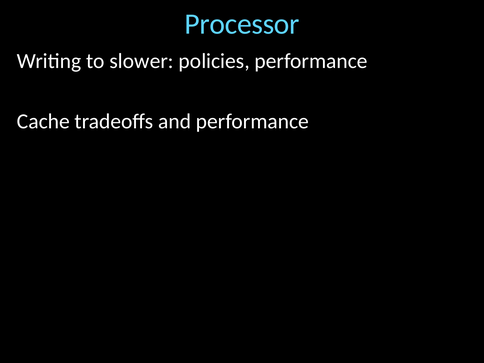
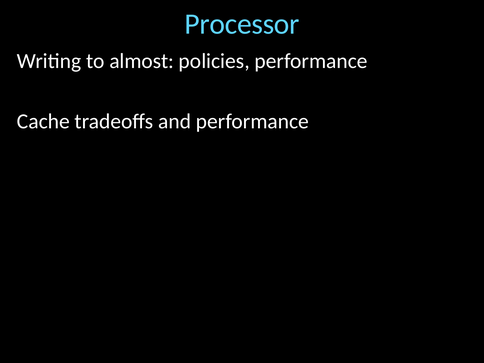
slower: slower -> almost
